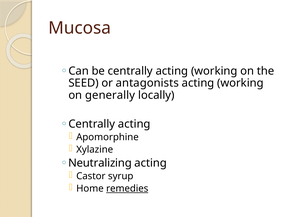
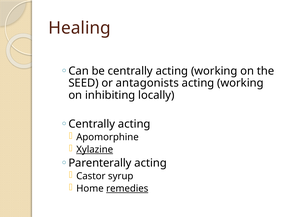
Mucosa: Mucosa -> Healing
generally: generally -> inhibiting
Xylazine underline: none -> present
Neutralizing: Neutralizing -> Parenterally
